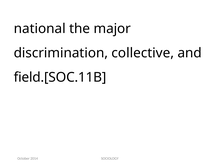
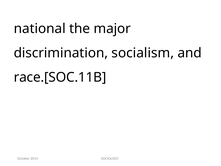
collective: collective -> socialism
field.[SOC.11B: field.[SOC.11B -> race.[SOC.11B
